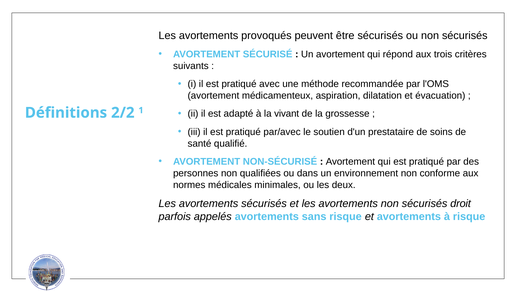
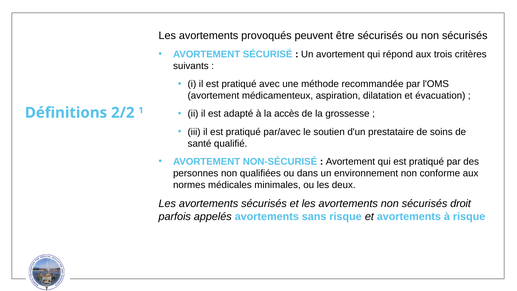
vivant: vivant -> accès
